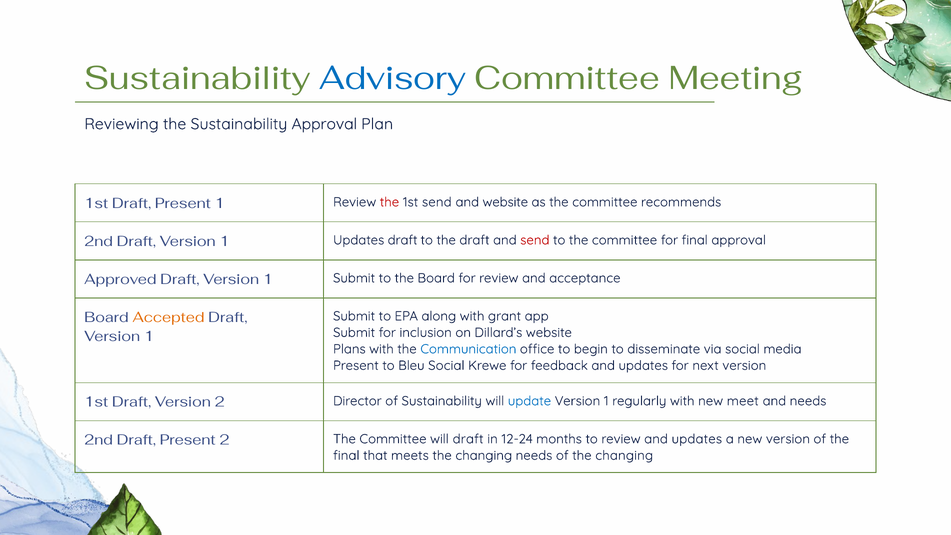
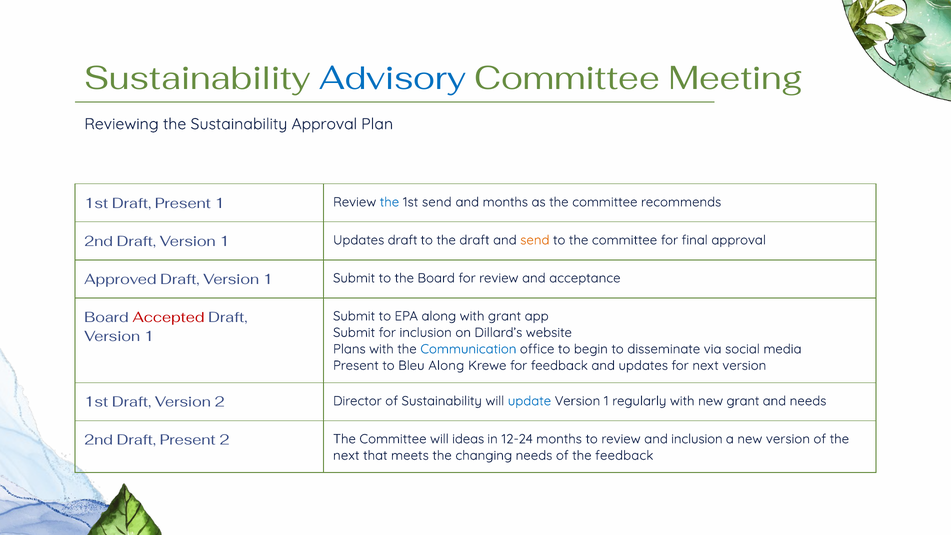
the at (389, 202) colour: red -> blue
and website: website -> months
send at (535, 240) colour: red -> orange
Accepted colour: orange -> red
Bleu Social: Social -> Along
new meet: meet -> grant
will draft: draft -> ideas
review and updates: updates -> inclusion
final at (346, 455): final -> next
of the changing: changing -> feedback
